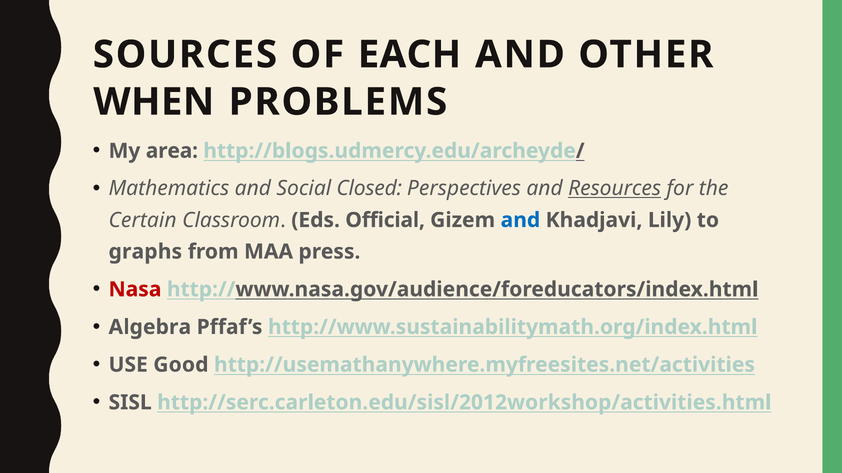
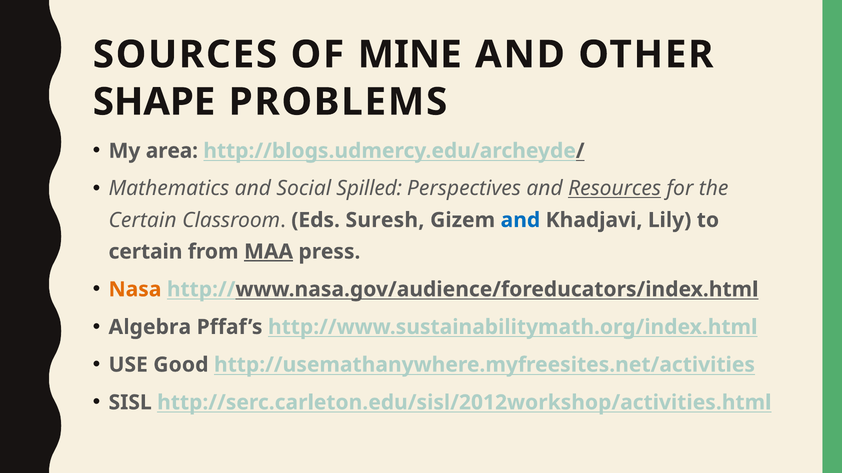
EACH: EACH -> MINE
WHEN: WHEN -> SHAPE
Closed: Closed -> Spilled
Official: Official -> Suresh
graphs at (145, 252): graphs -> certain
MAA underline: none -> present
Nasa colour: red -> orange
